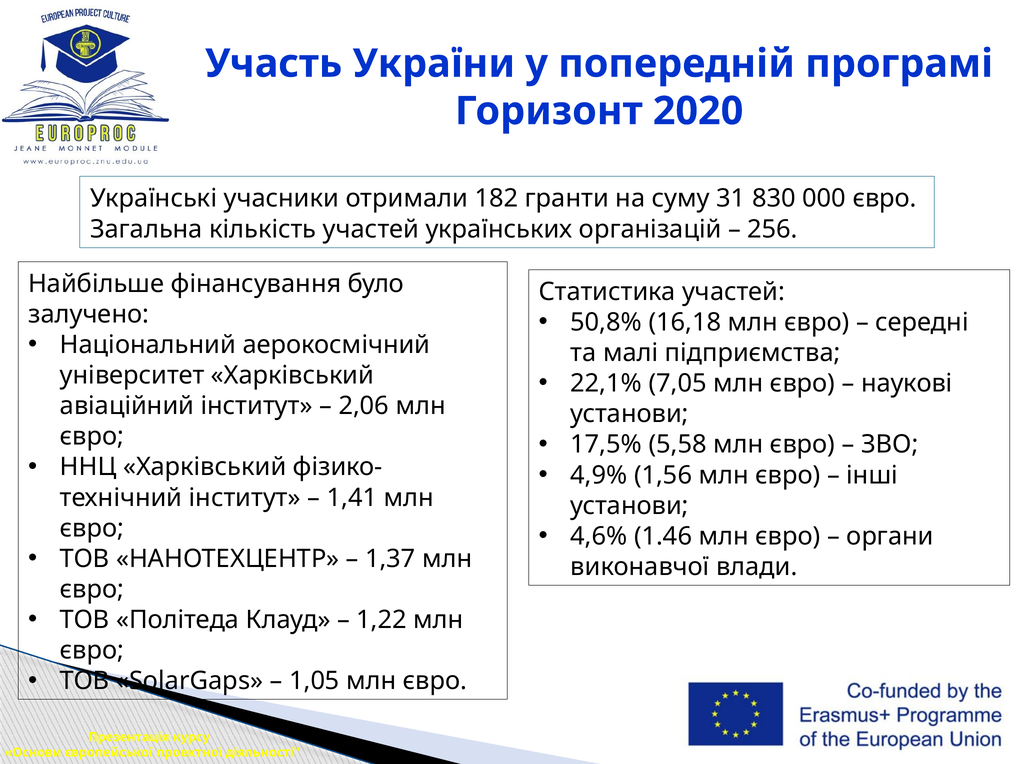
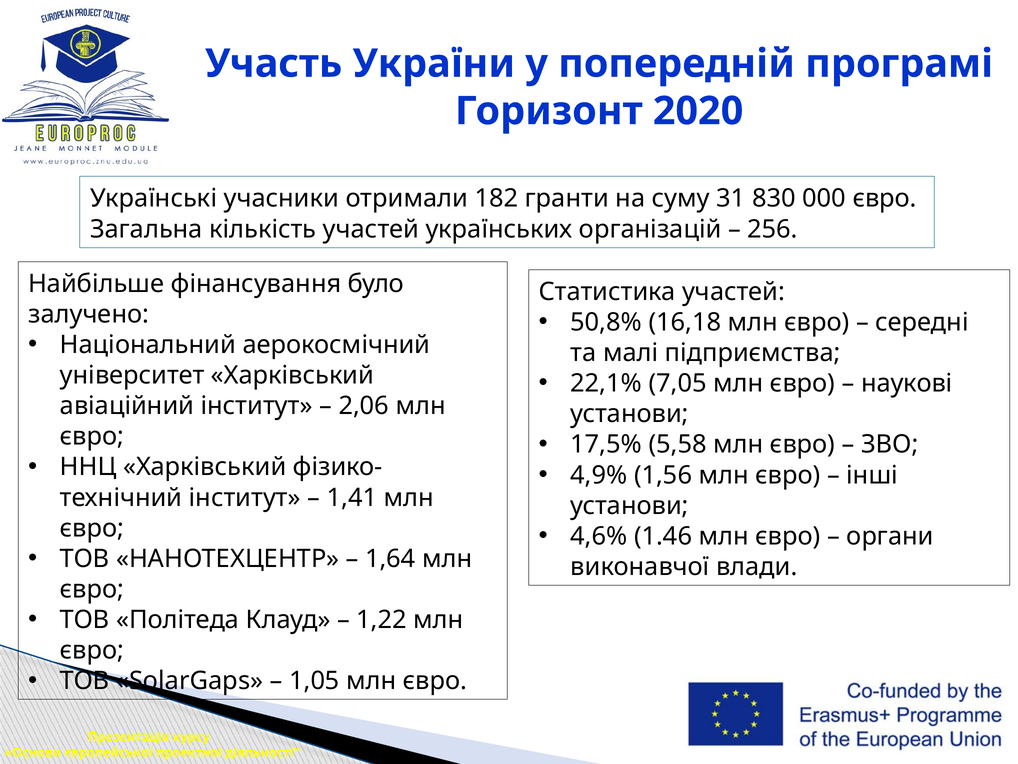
1,37: 1,37 -> 1,64
